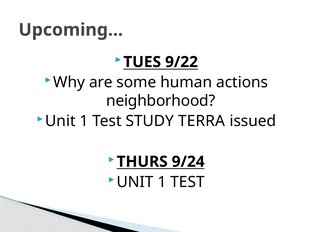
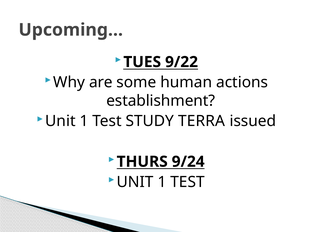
neighborhood: neighborhood -> establishment
